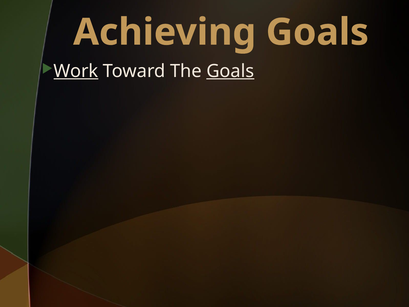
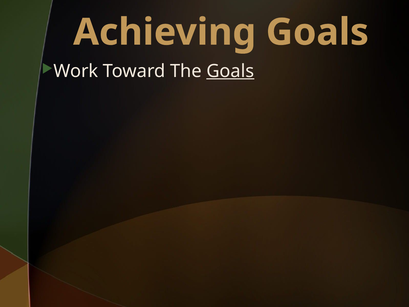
Work underline: present -> none
